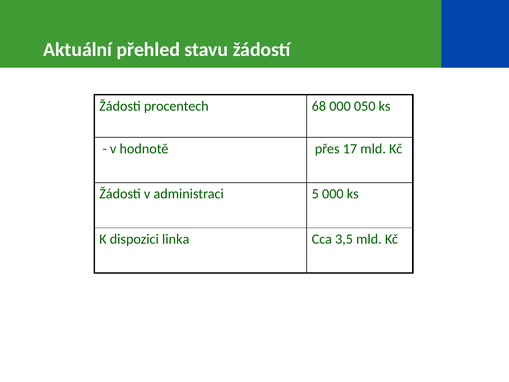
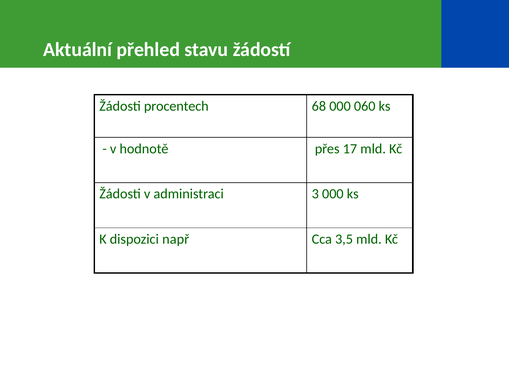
050: 050 -> 060
5: 5 -> 3
linka: linka -> např
